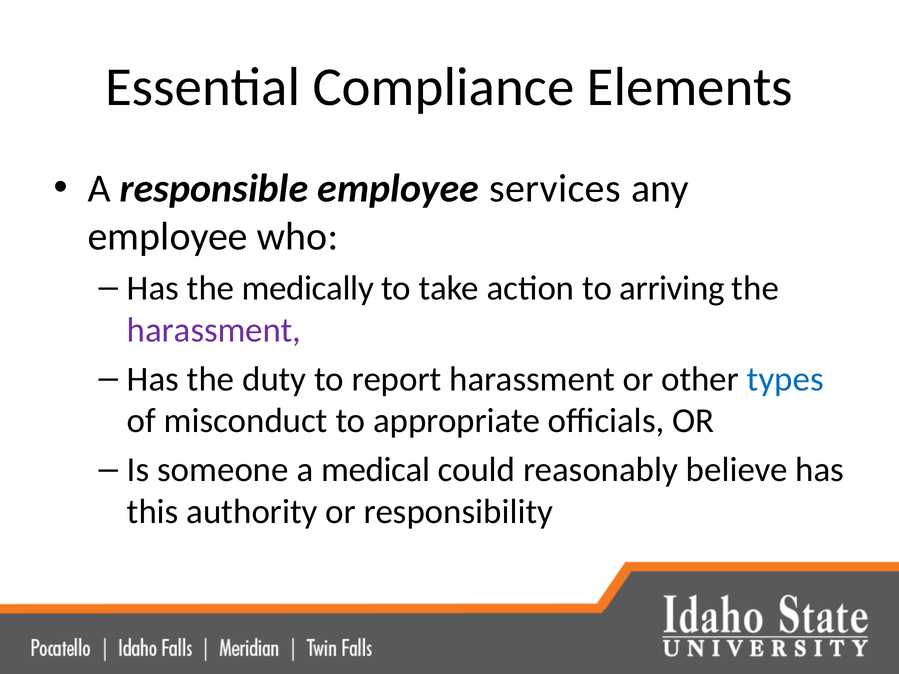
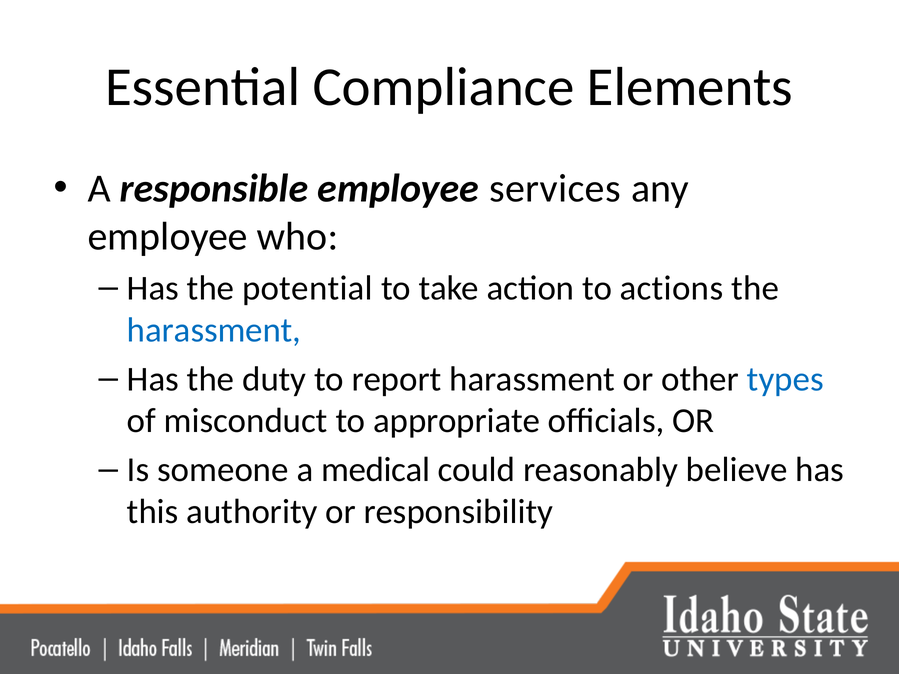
medically: medically -> potential
arriving: arriving -> actions
harassment at (214, 330) colour: purple -> blue
